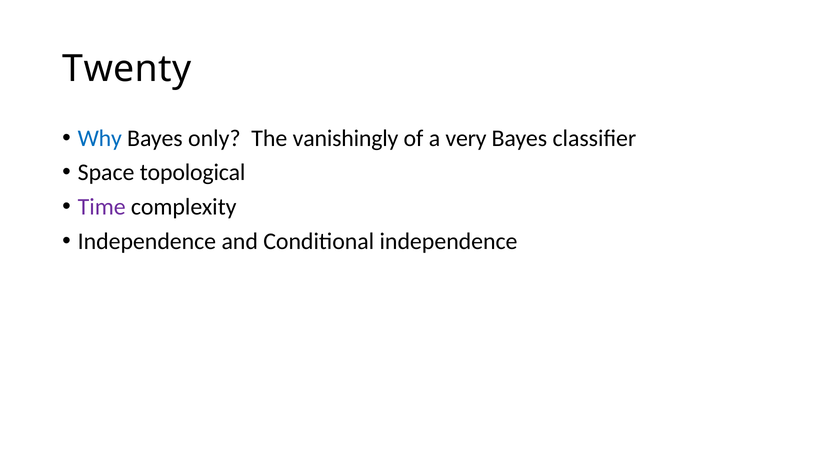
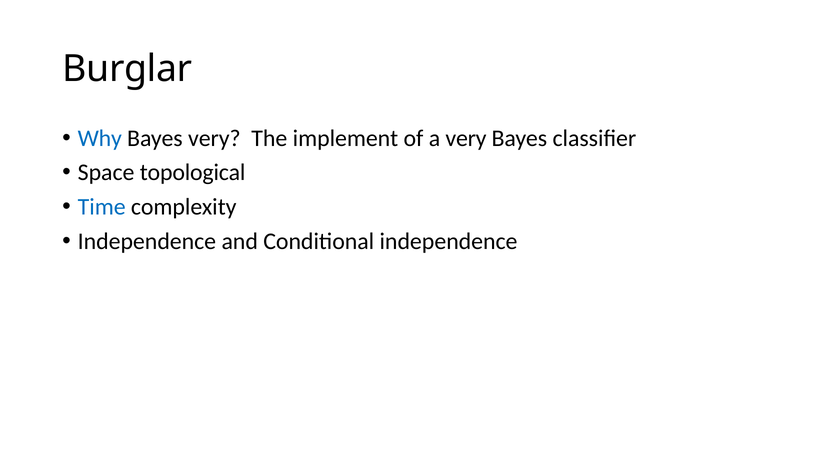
Twenty: Twenty -> Burglar
Bayes only: only -> very
vanishingly: vanishingly -> implement
Time colour: purple -> blue
